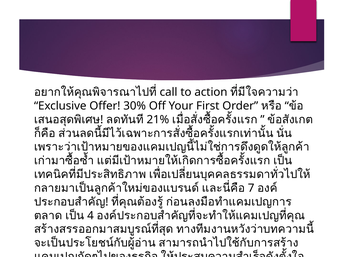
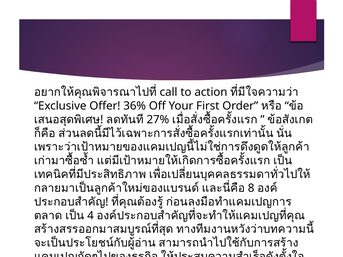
30%: 30% -> 36%
21%: 21% -> 27%
7: 7 -> 8
